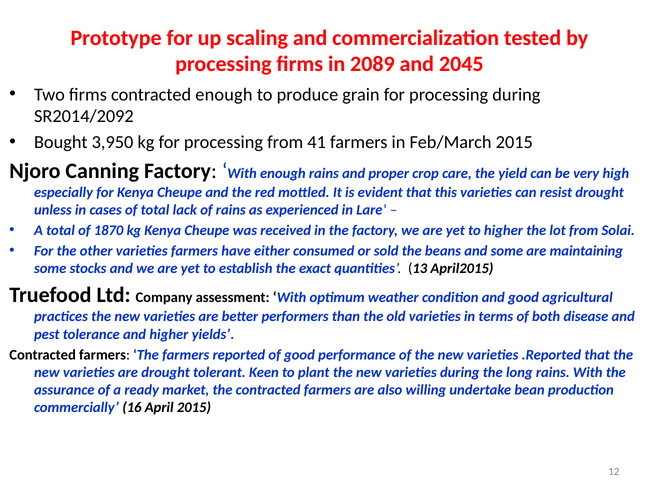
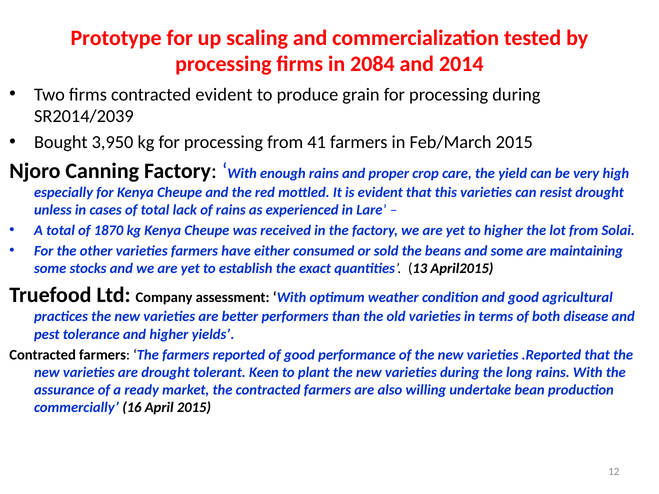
2089: 2089 -> 2084
2045: 2045 -> 2014
contracted enough: enough -> evident
SR2014/2092: SR2014/2092 -> SR2014/2039
